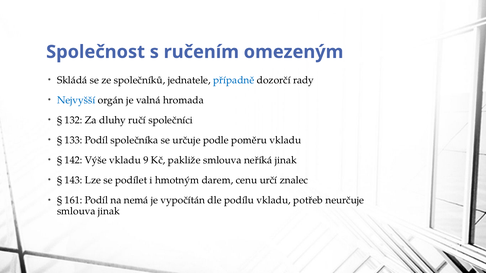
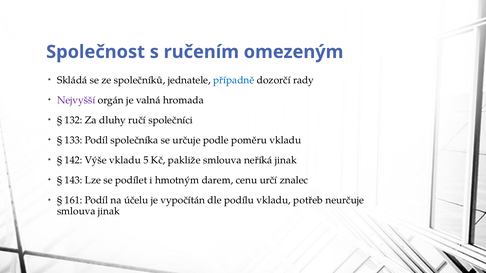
Nejvyšší colour: blue -> purple
9: 9 -> 5
nemá: nemá -> účelu
